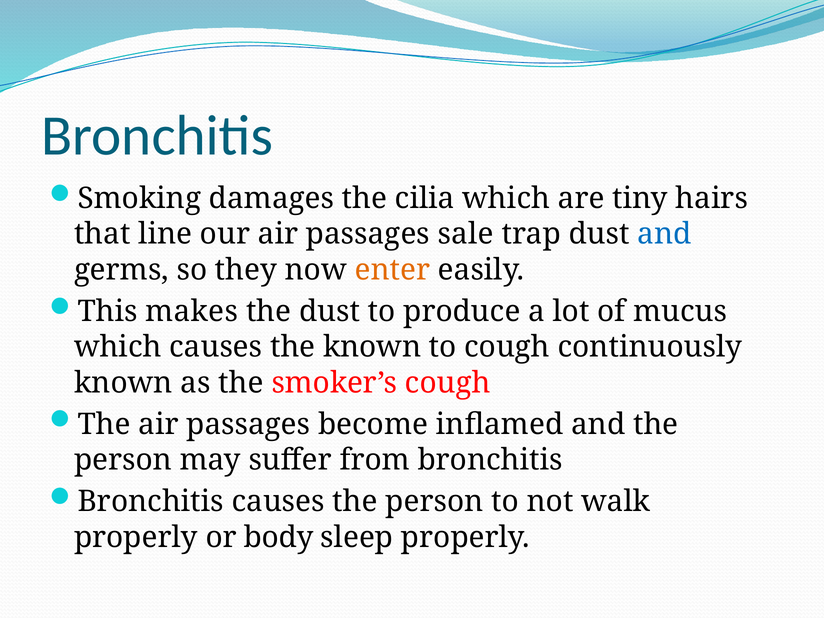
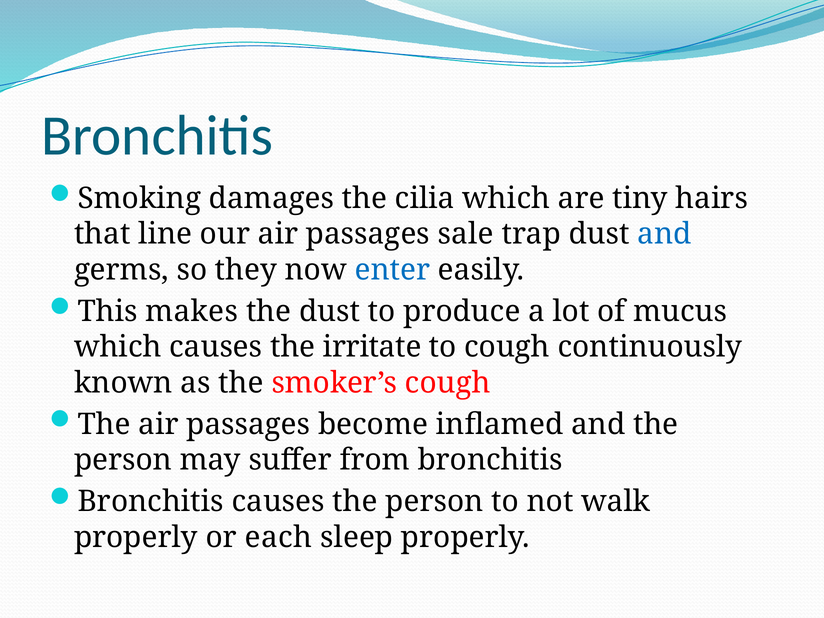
enter colour: orange -> blue
the known: known -> irritate
body: body -> each
